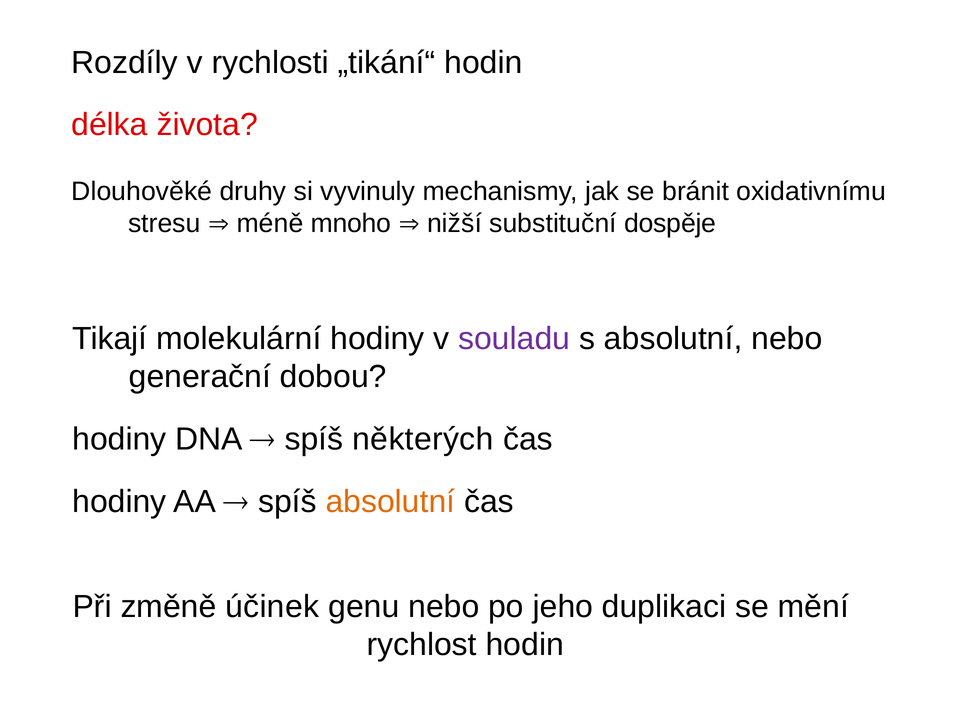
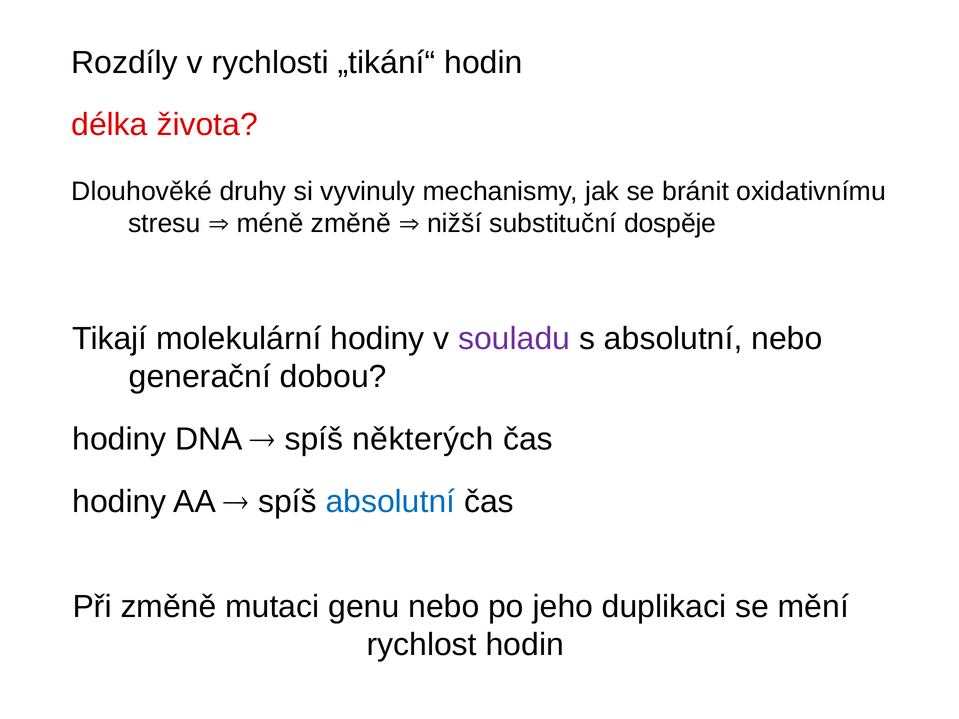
méně mnoho: mnoho -> změně
absolutní at (390, 502) colour: orange -> blue
účinek: účinek -> mutaci
